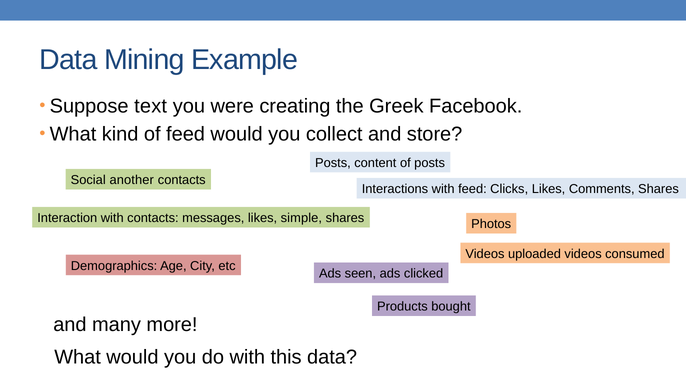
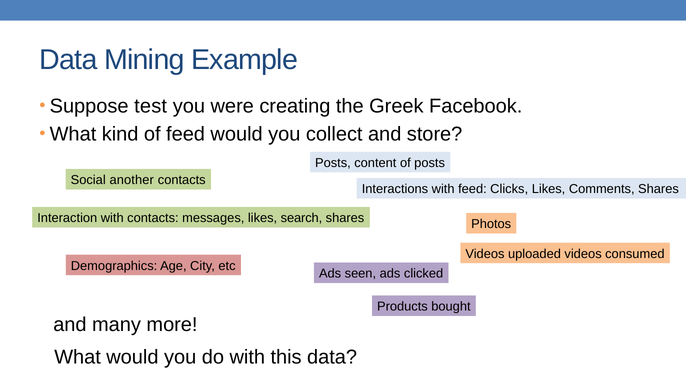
text: text -> test
simple: simple -> search
